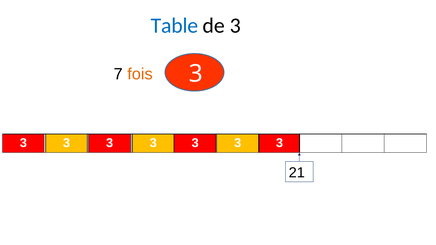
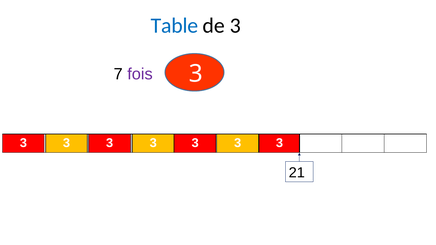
fois colour: orange -> purple
